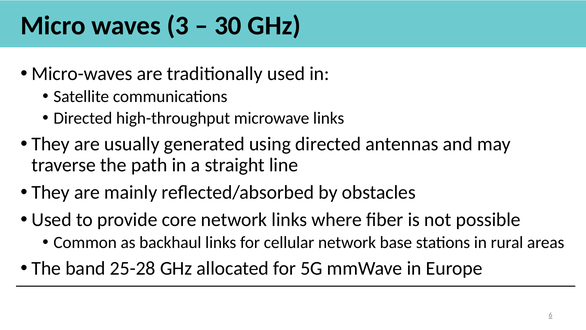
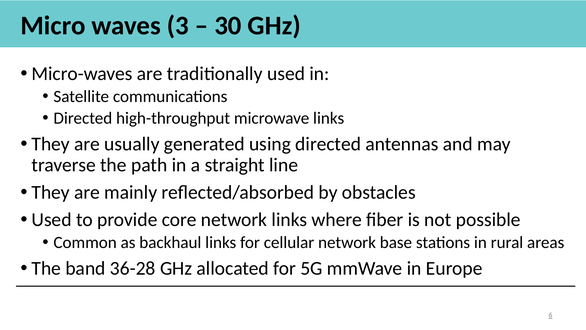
25-28: 25-28 -> 36-28
